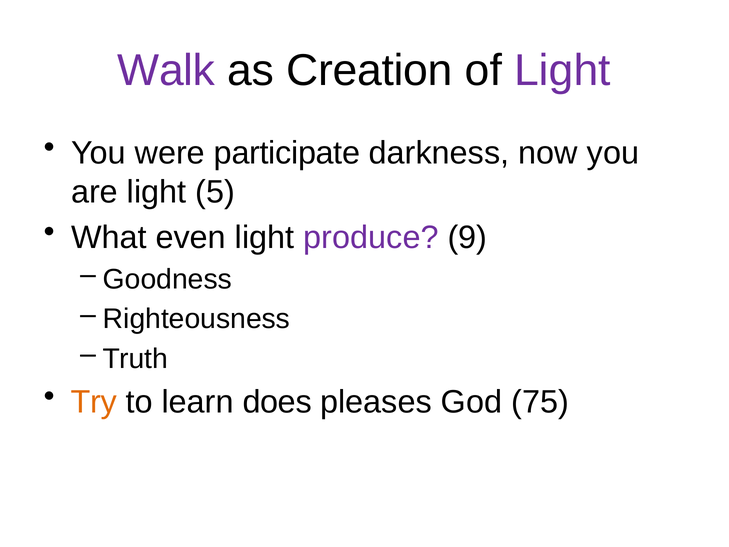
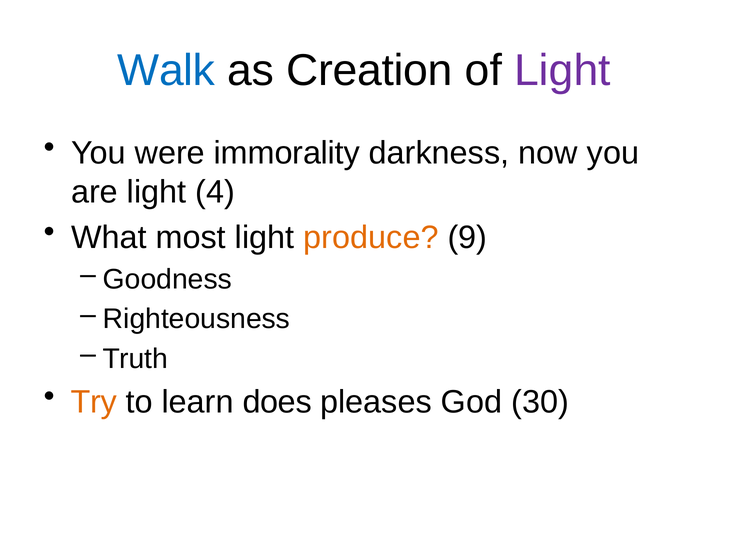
Walk colour: purple -> blue
participate: participate -> immorality
5: 5 -> 4
even: even -> most
produce colour: purple -> orange
75: 75 -> 30
